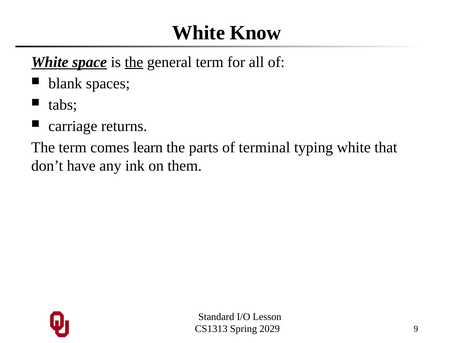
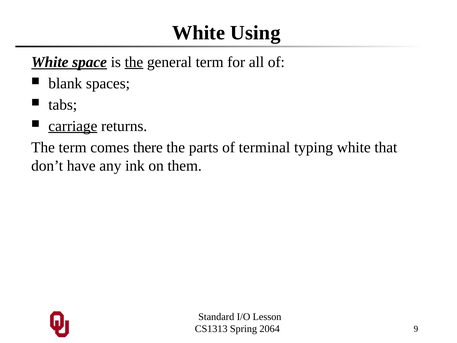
Know: Know -> Using
carriage underline: none -> present
learn: learn -> there
2029: 2029 -> 2064
